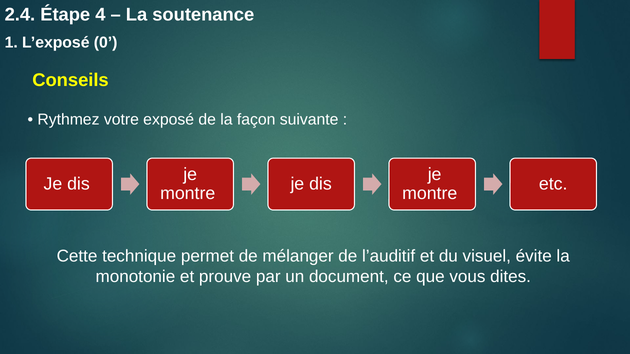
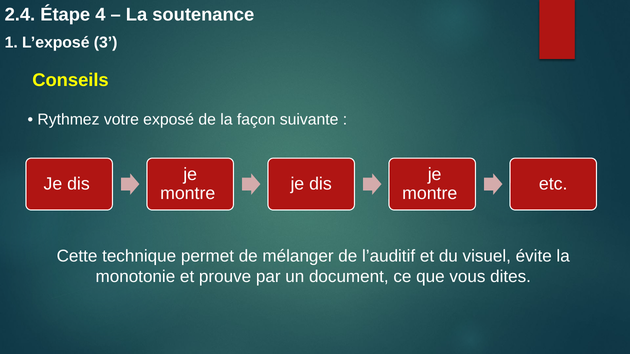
0: 0 -> 3
